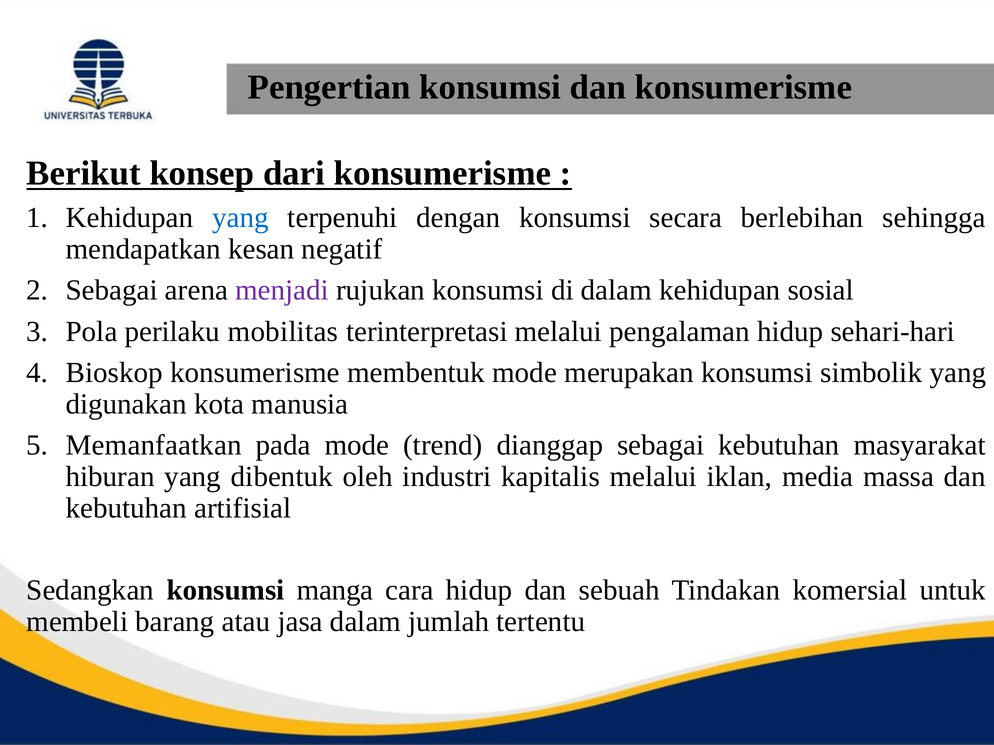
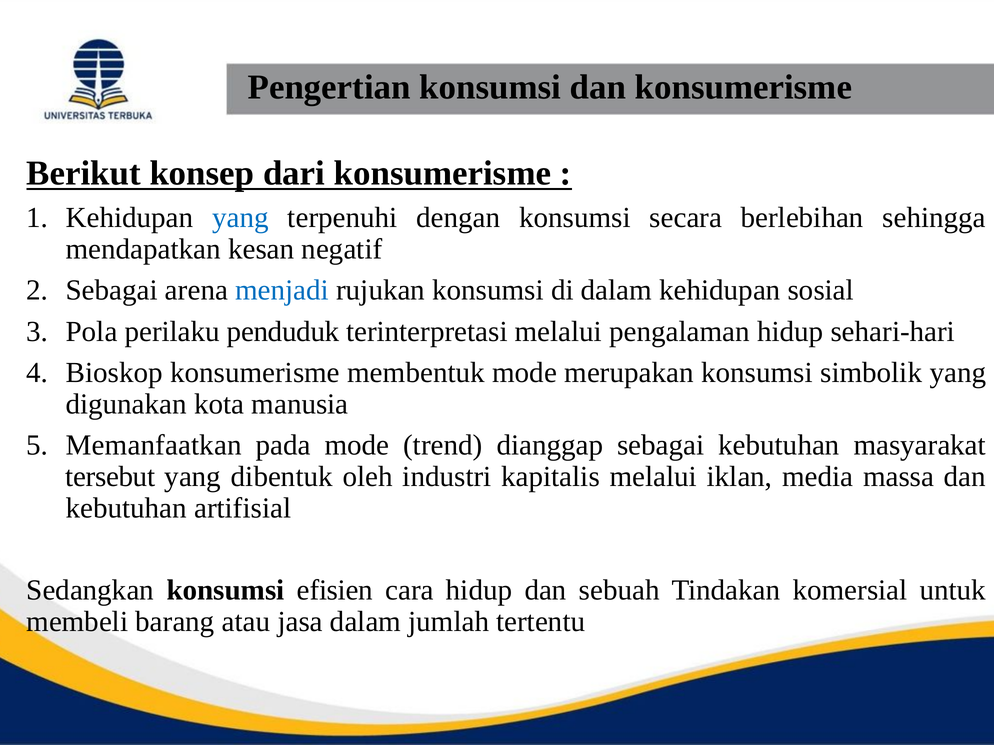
menjadi colour: purple -> blue
mobilitas: mobilitas -> penduduk
hiburan: hiburan -> tersebut
manga: manga -> efisien
